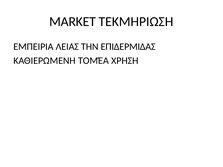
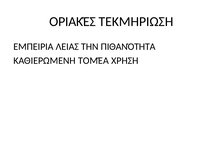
MARKET: MARKET -> ΟΡΙΑΚΈΣ
ΕΠΙΔΕΡΜΙΔΑΣ: ΕΠΙΔΕΡΜΙΔΑΣ -> ΠΙΘΑΝΌΤΗΤΑ
